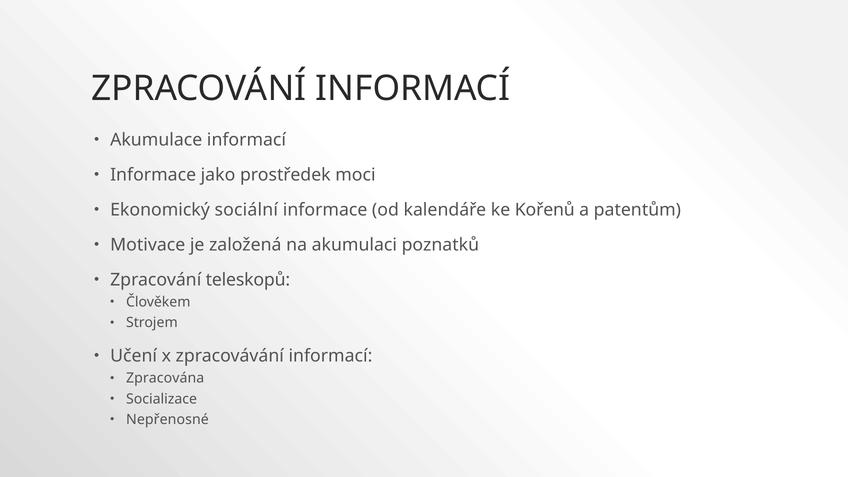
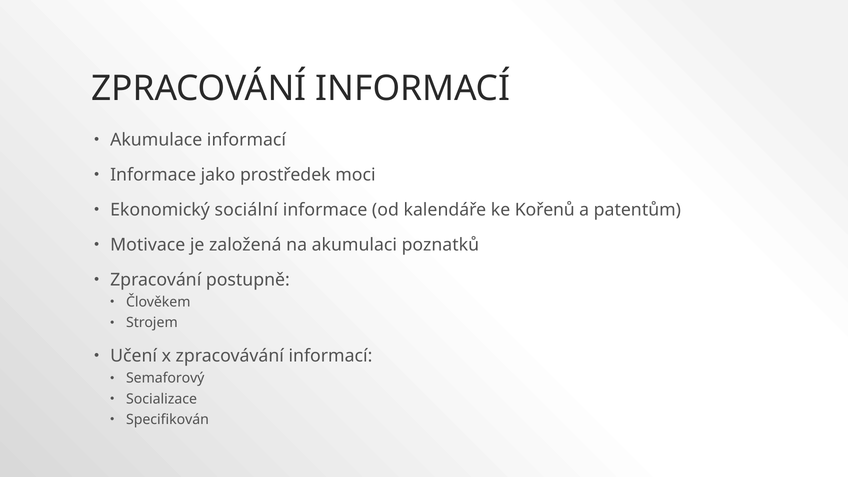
teleskopů: teleskopů -> postupně
Zpracována: Zpracována -> Semaforový
Nepřenosné: Nepřenosné -> Specifikován
